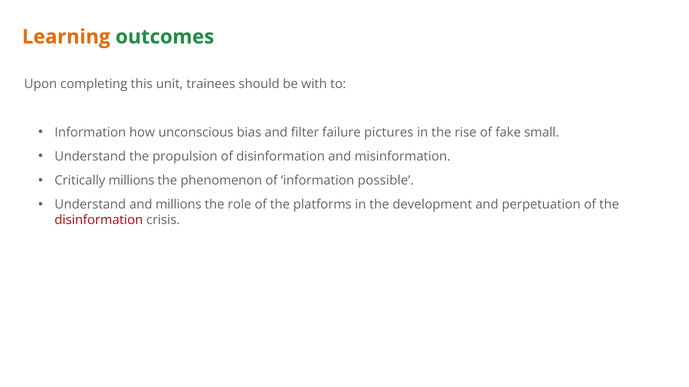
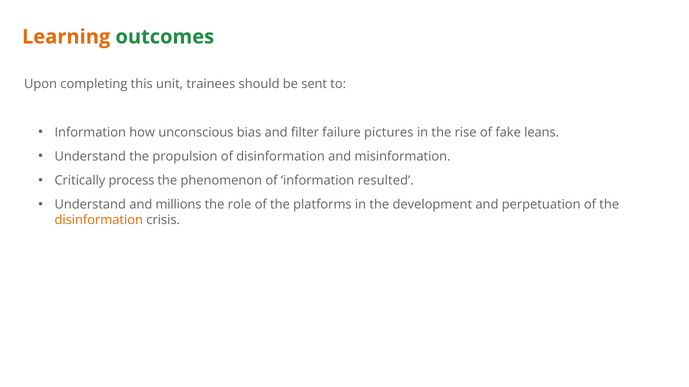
with: with -> sent
small: small -> leans
Critically millions: millions -> process
possible: possible -> resulted
disinformation at (99, 220) colour: red -> orange
